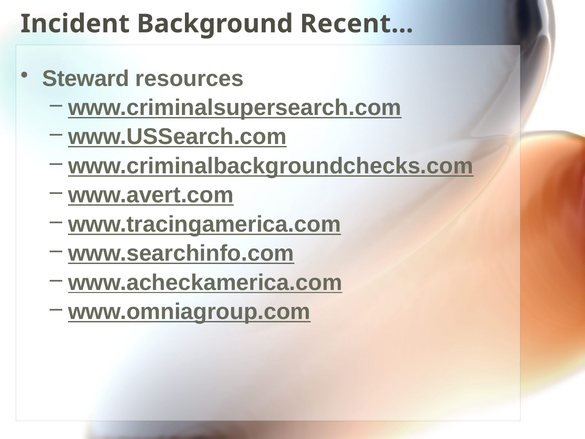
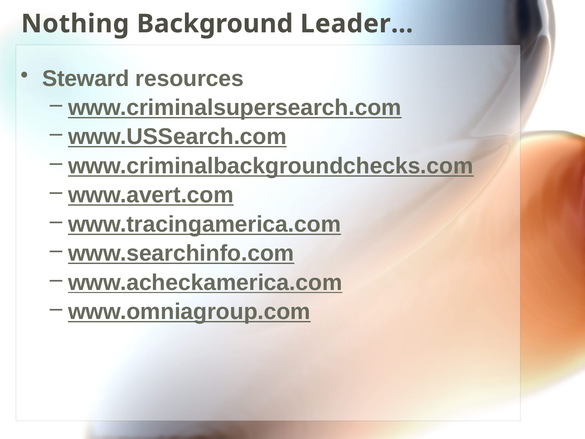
Incident: Incident -> Nothing
Recent…: Recent… -> Leader…
